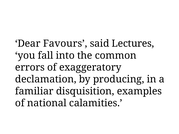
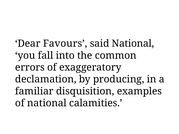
said Lectures: Lectures -> National
